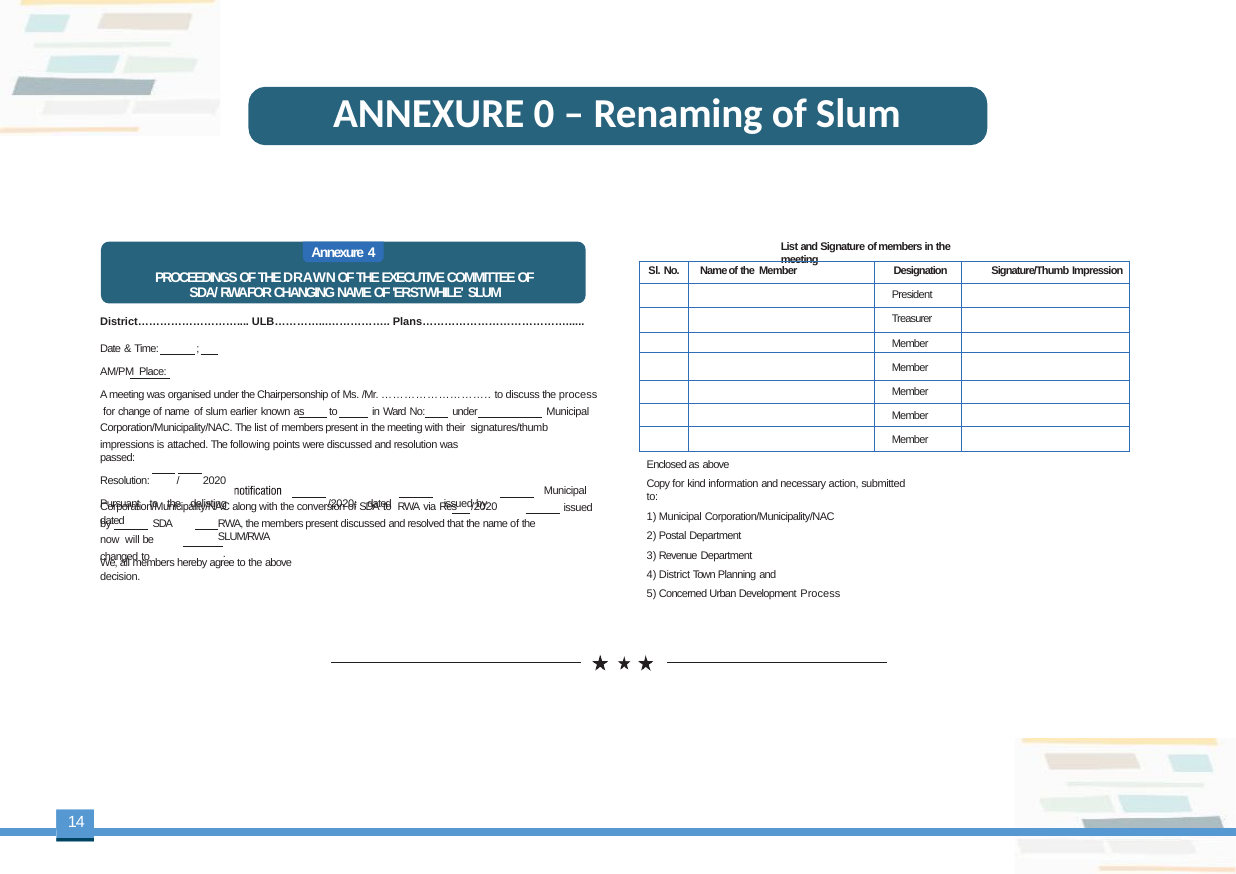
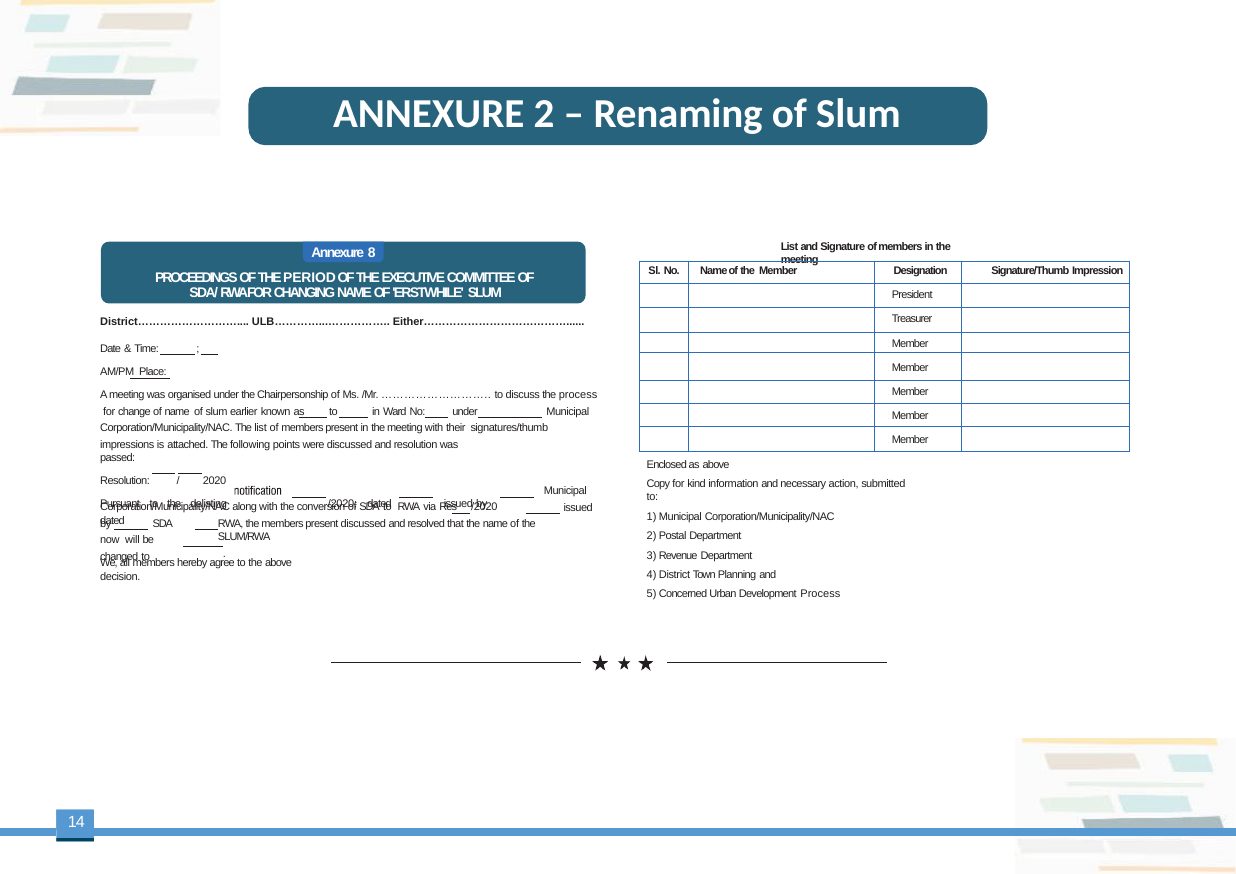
0: 0 -> 2
4: 4 -> 8
DRAWN: DRAWN -> PERIOD
Plans…………………………………: Plans………………………………… -> Either…………………………………
